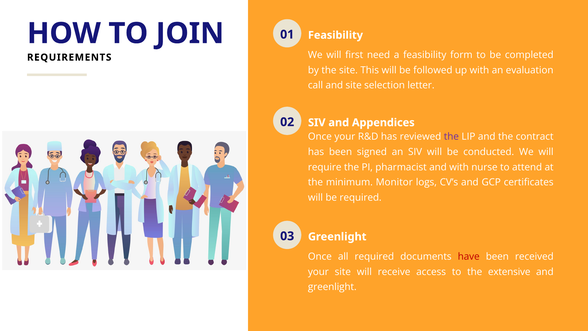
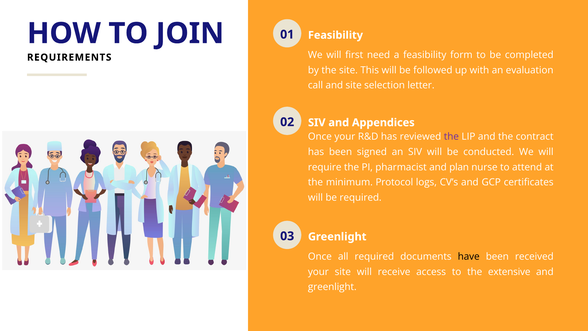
and with: with -> plan
Monitor: Monitor -> Protocol
have colour: red -> black
